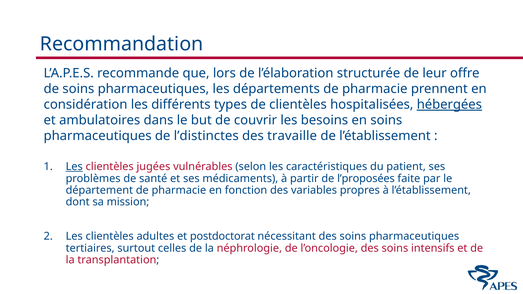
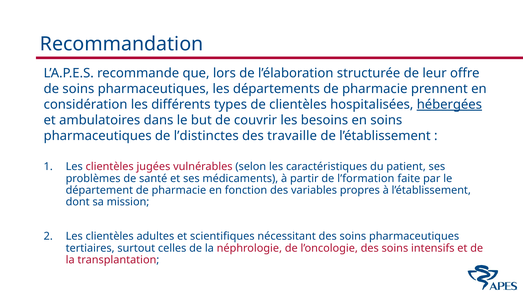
Les at (74, 167) underline: present -> none
l’proposées: l’proposées -> l’formation
postdoctorat: postdoctorat -> scientifiques
